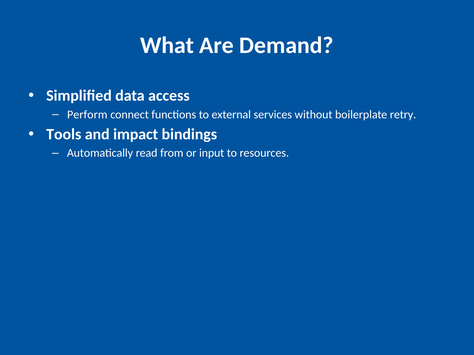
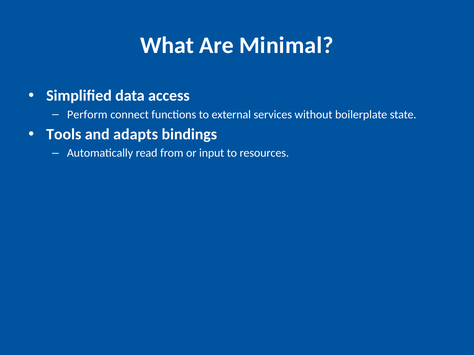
Demand: Demand -> Minimal
retry: retry -> state
impact: impact -> adapts
